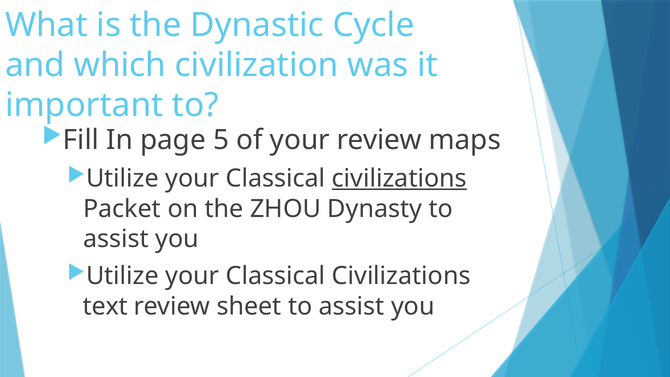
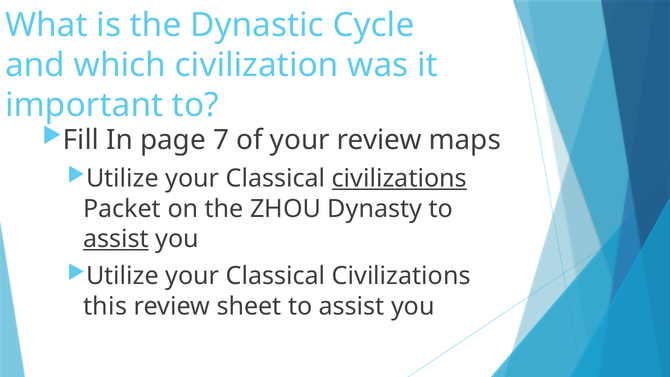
5: 5 -> 7
assist at (116, 239) underline: none -> present
text: text -> this
